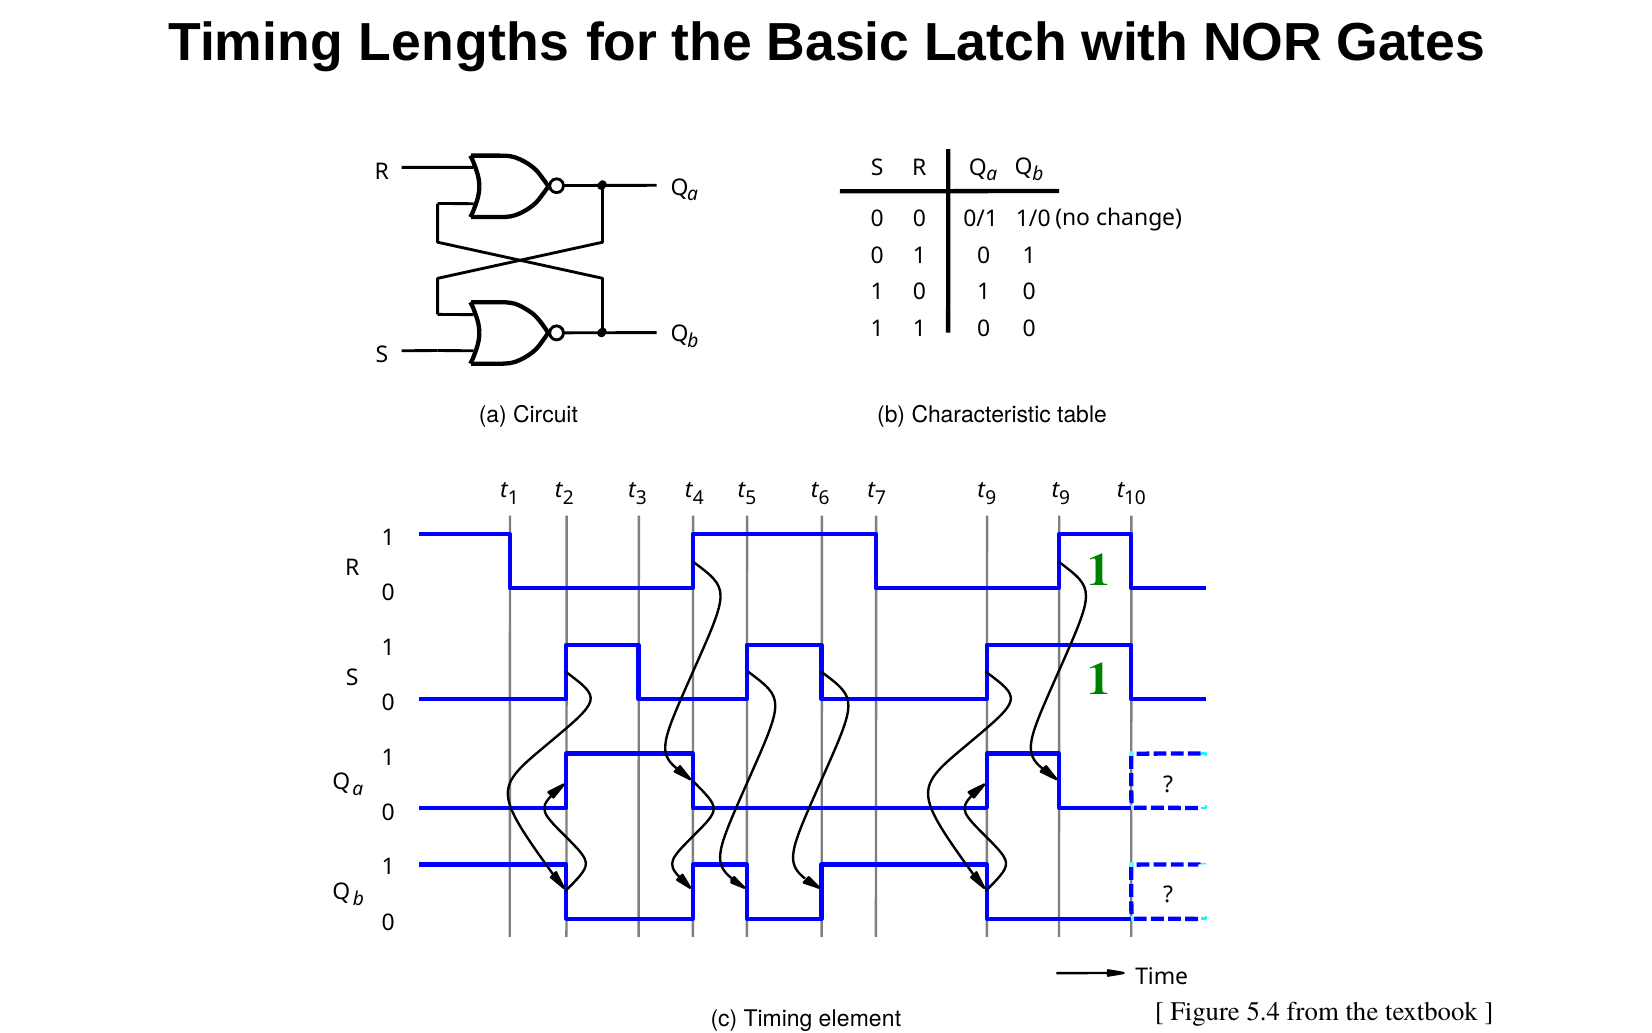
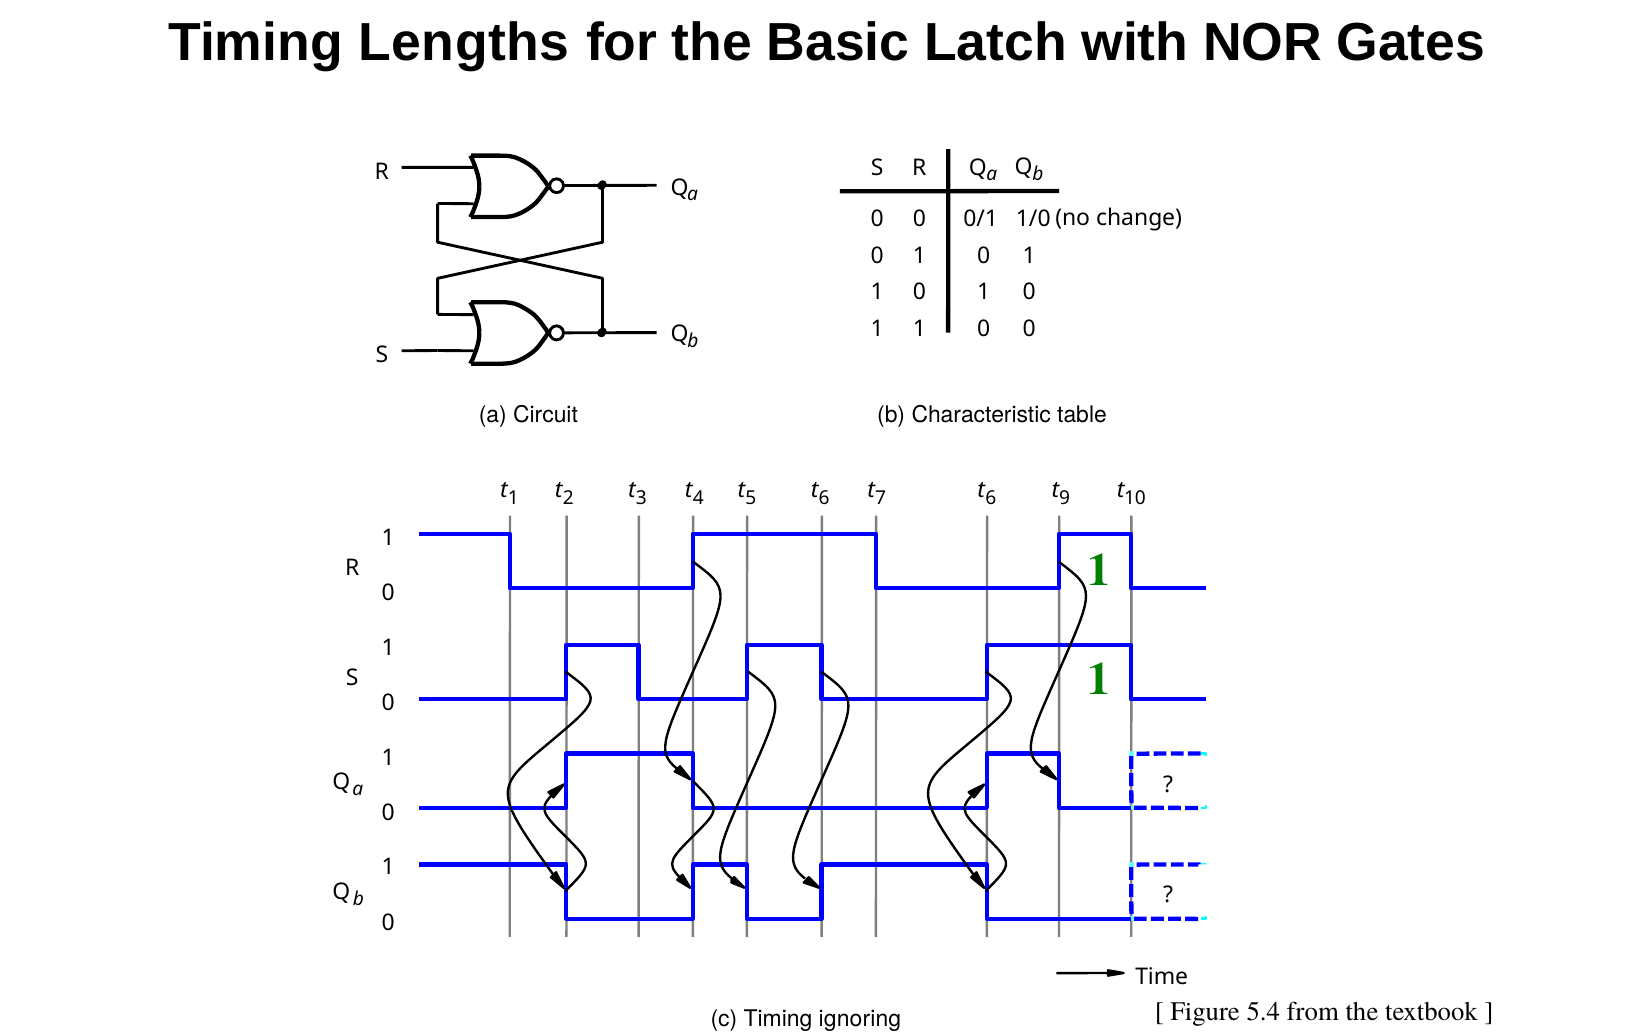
7 t 9: 9 -> 6
element: element -> ignoring
